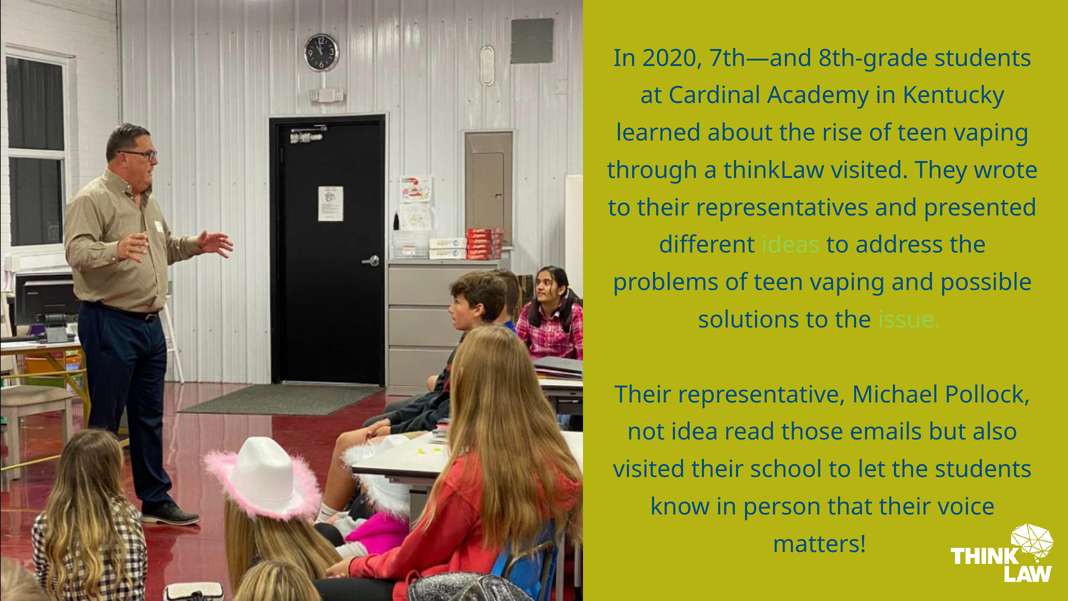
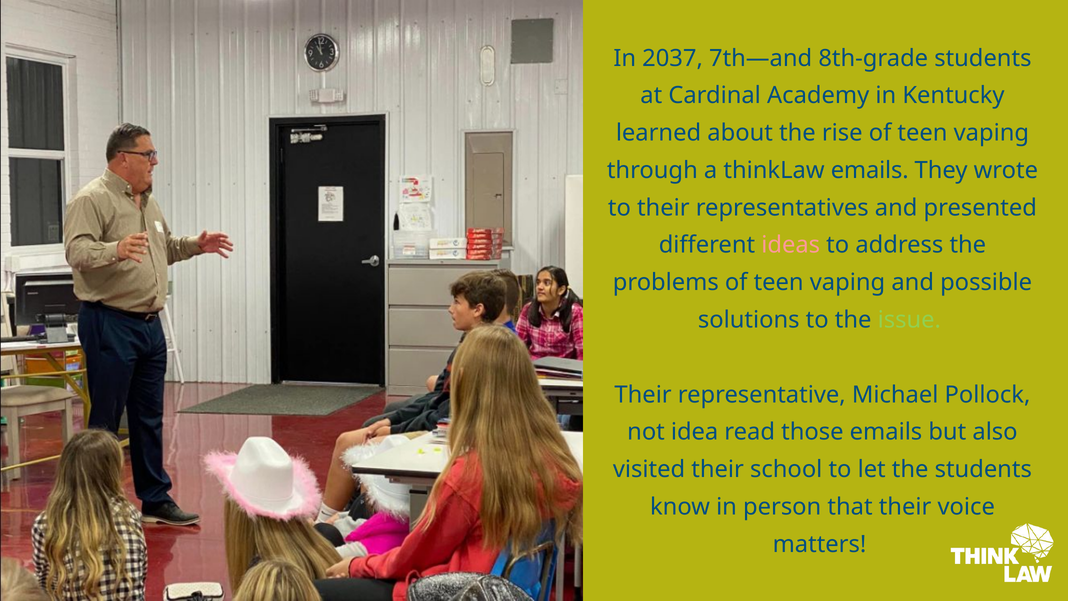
2020: 2020 -> 2037
thinkLaw visited: visited -> emails
ideas colour: light green -> pink
